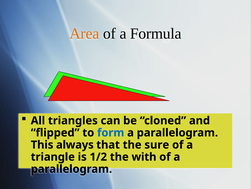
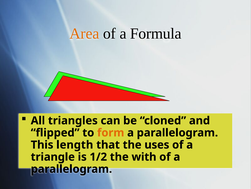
form colour: blue -> orange
always: always -> length
sure: sure -> uses
